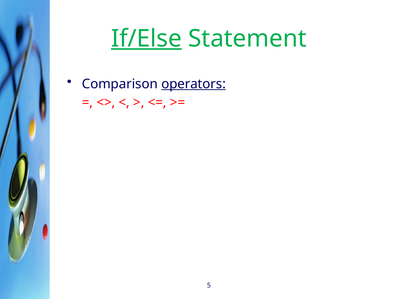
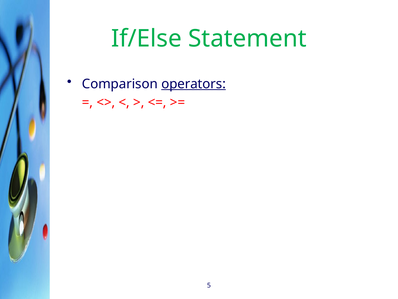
If/Else underline: present -> none
